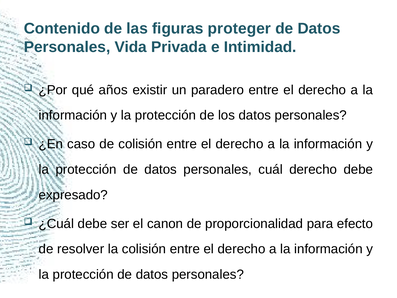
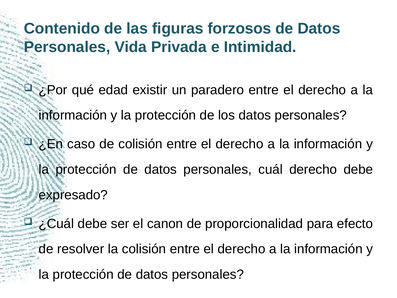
proteger: proteger -> forzosos
años: años -> edad
